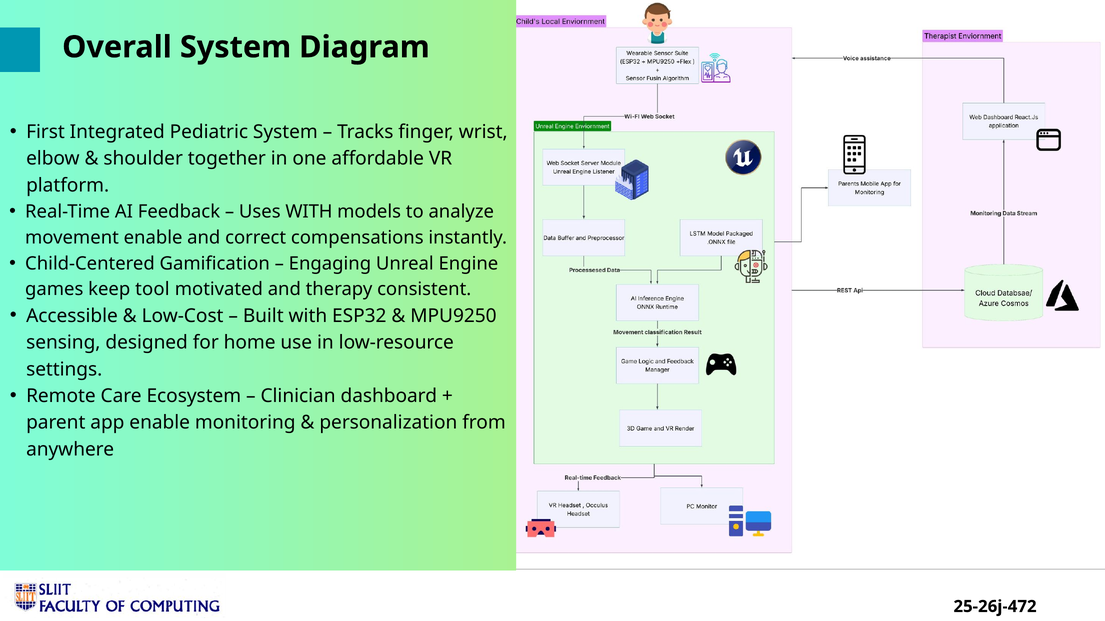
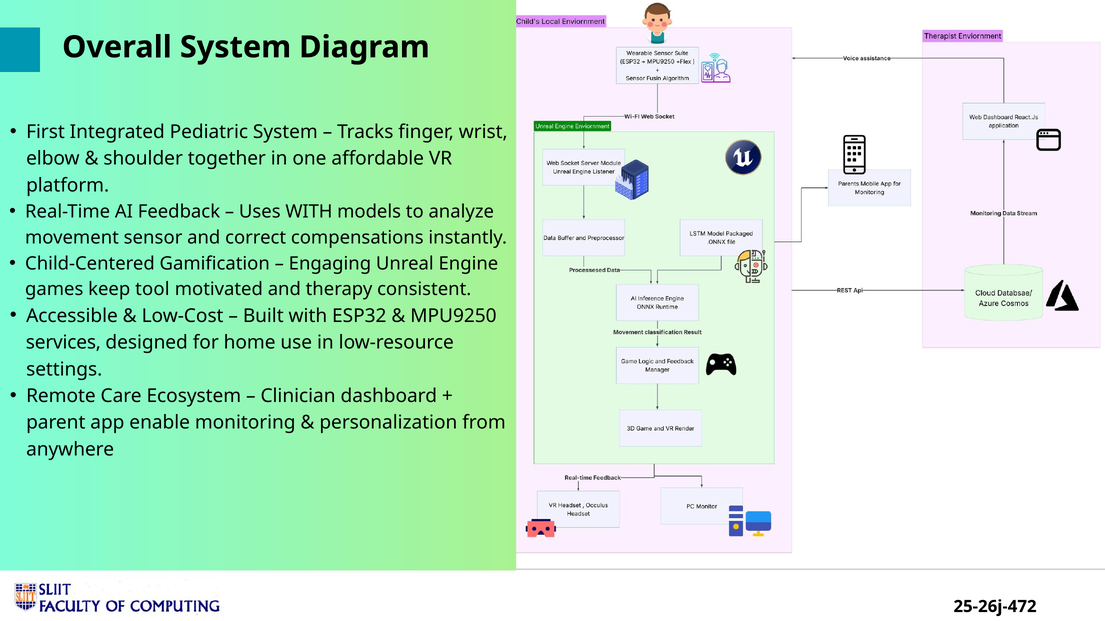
movement enable: enable -> sensor
sensing: sensing -> services
